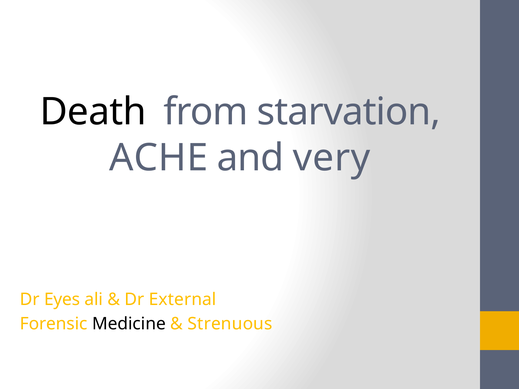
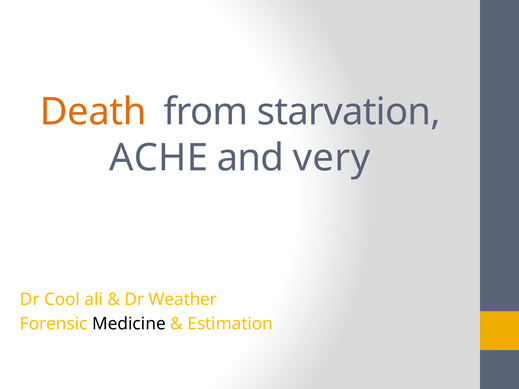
Death colour: black -> orange
Eyes: Eyes -> Cool
External: External -> Weather
Strenuous: Strenuous -> Estimation
